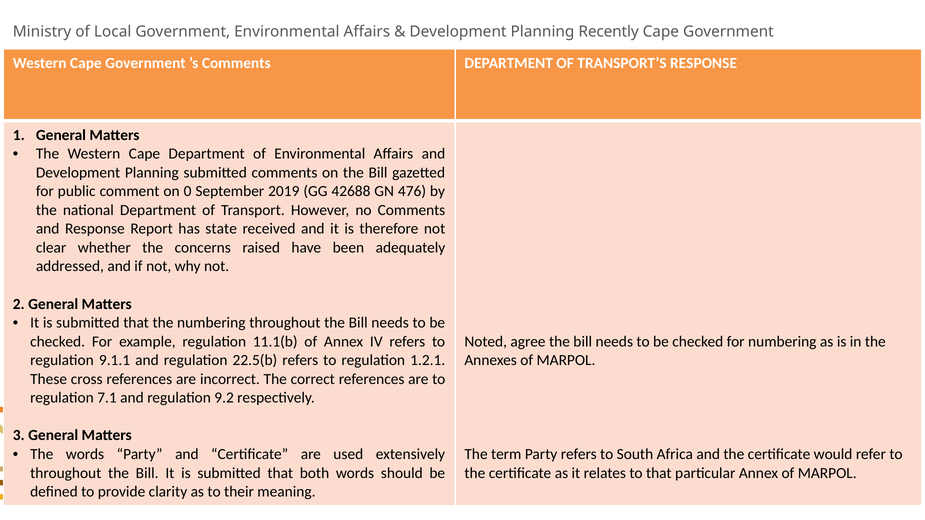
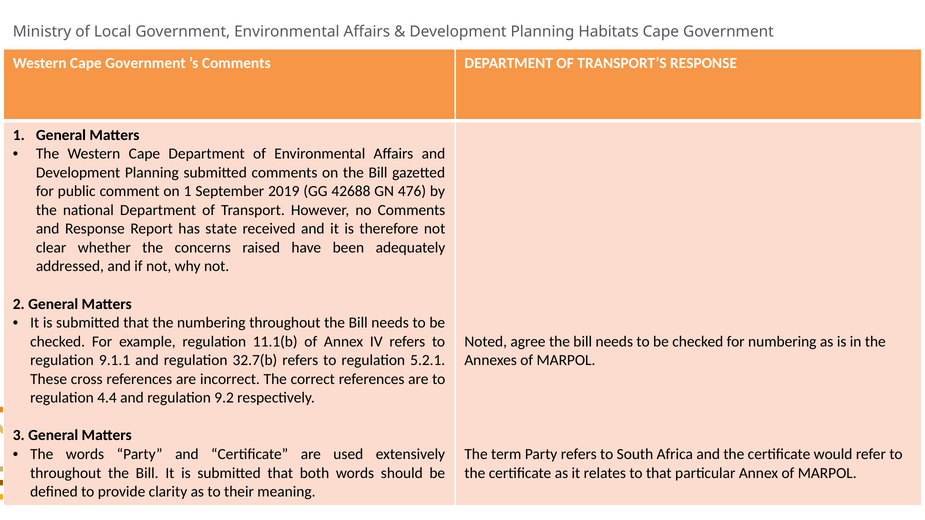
Recently: Recently -> Habitats
on 0: 0 -> 1
22.5(b: 22.5(b -> 32.7(b
1.2.1: 1.2.1 -> 5.2.1
7.1: 7.1 -> 4.4
